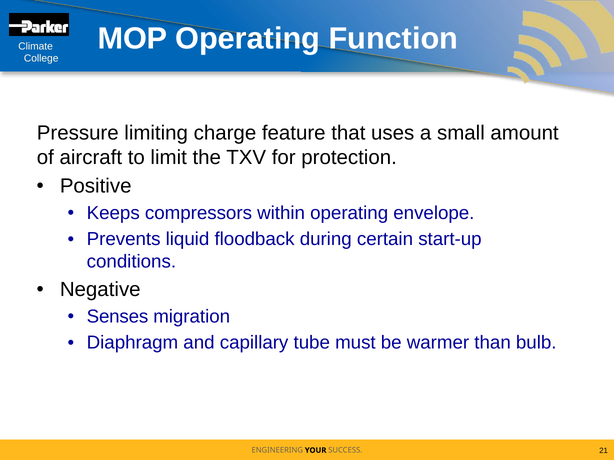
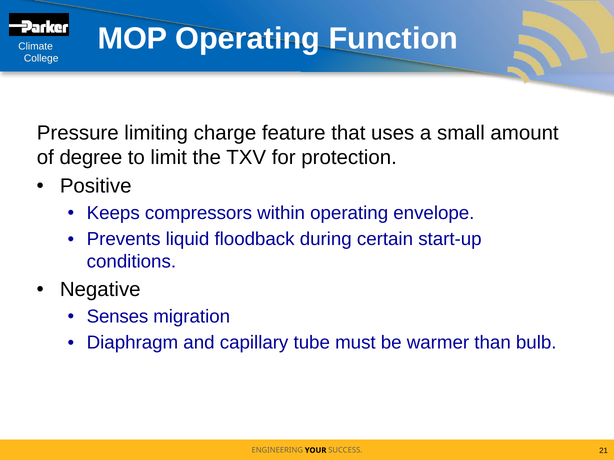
aircraft: aircraft -> degree
